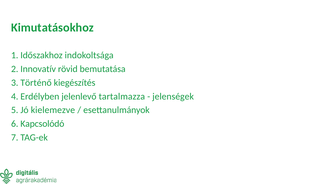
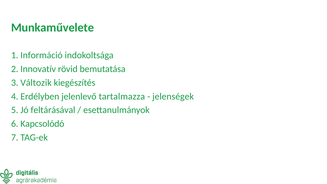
Kimutatásokhoz: Kimutatásokhoz -> Munkaművelete
Időszakhoz: Időszakhoz -> Információ
Történő: Történő -> Változik
kielemezve: kielemezve -> feltárásával
